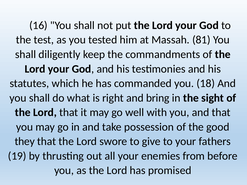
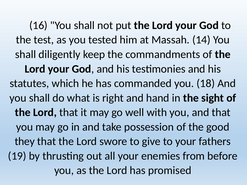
81: 81 -> 14
bring: bring -> hand
